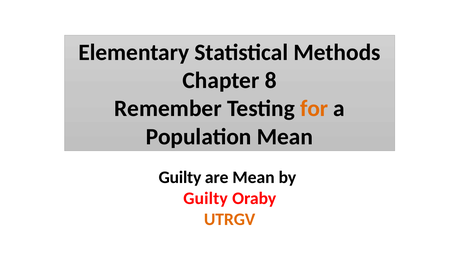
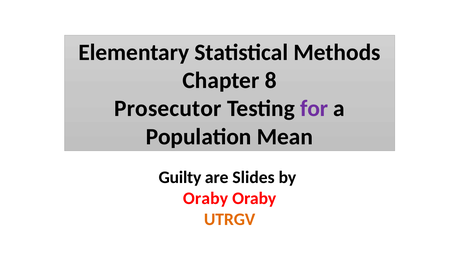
Remember: Remember -> Prosecutor
for colour: orange -> purple
are Mean: Mean -> Slides
Guilty at (206, 199): Guilty -> Oraby
